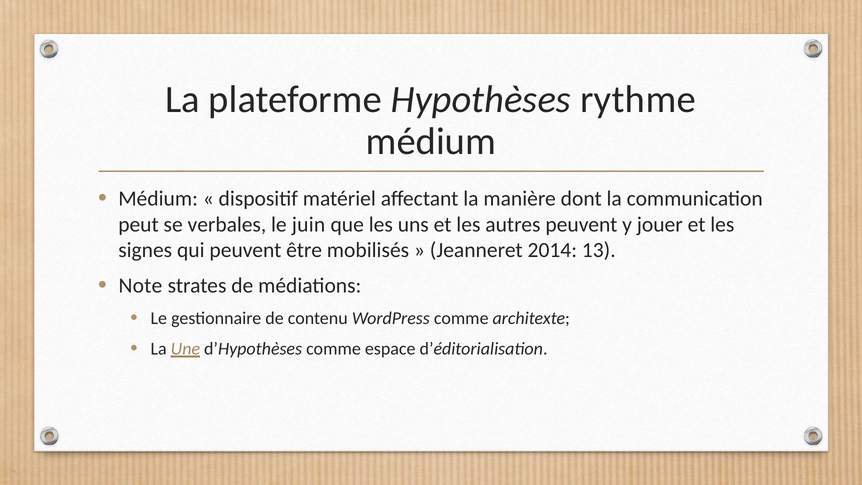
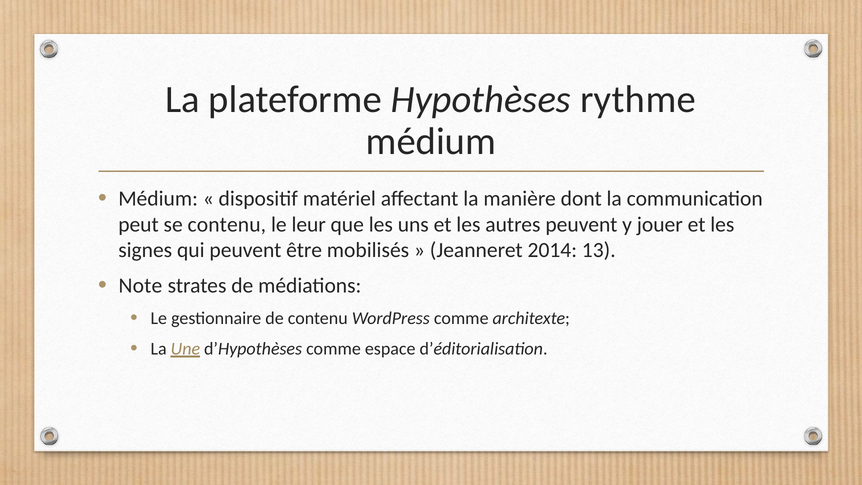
se verbales: verbales -> contenu
juin: juin -> leur
